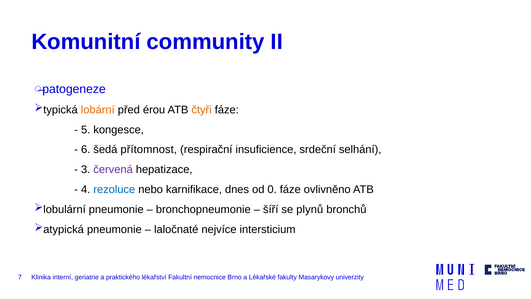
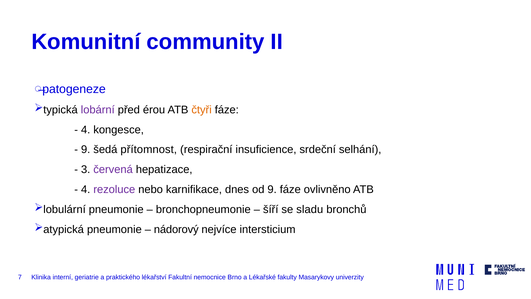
lobární colour: orange -> purple
5 at (86, 130): 5 -> 4
6 at (86, 149): 6 -> 9
rezoluce colour: blue -> purple
od 0: 0 -> 9
plynů: plynů -> sladu
laločnaté: laločnaté -> nádorový
